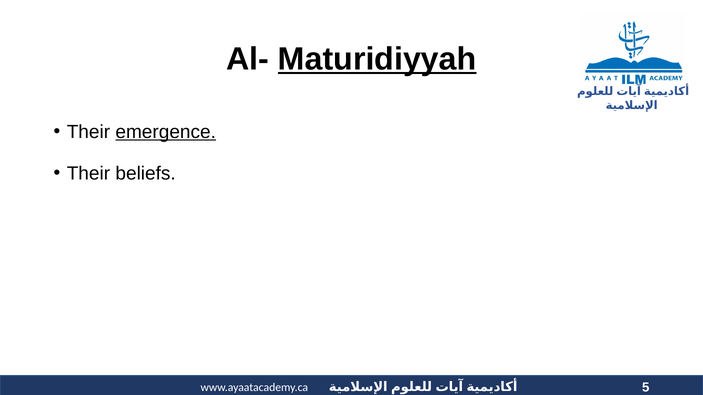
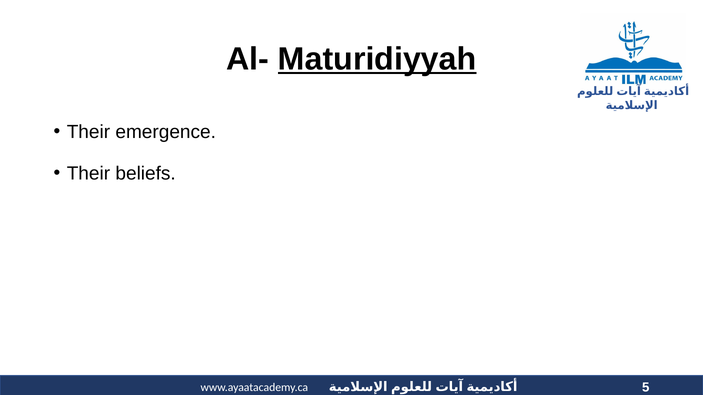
emergence underline: present -> none
